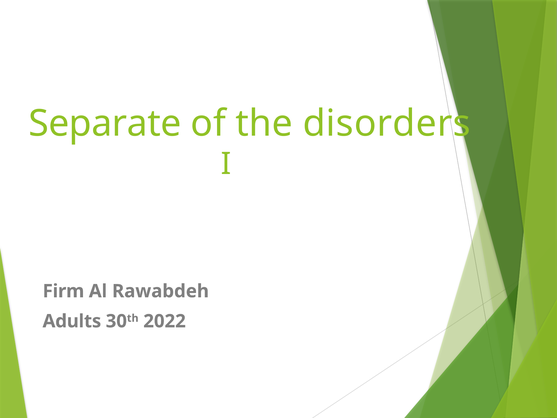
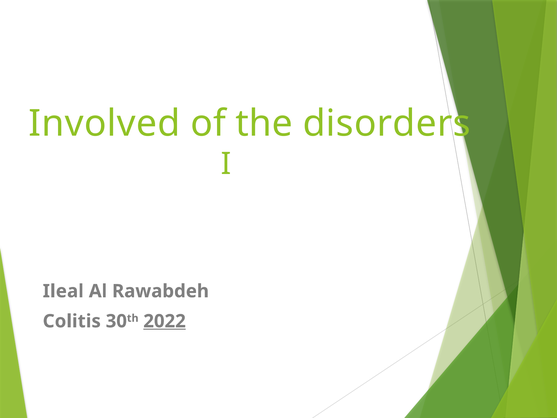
Separate: Separate -> Involved
Firm: Firm -> Ileal
Adults: Adults -> Colitis
2022 underline: none -> present
